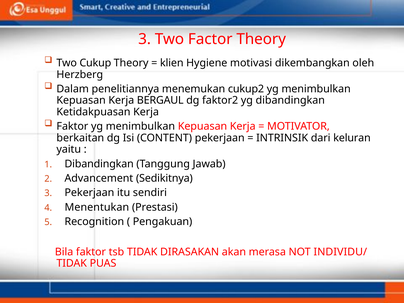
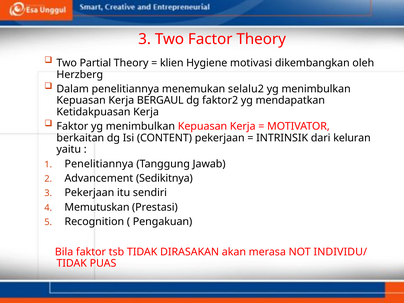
Cukup: Cukup -> Partial
cukup2: cukup2 -> selalu2
yg dibandingkan: dibandingkan -> mendapatkan
Dibandingkan at (99, 164): Dibandingkan -> Penelitiannya
Menentukan: Menentukan -> Memutuskan
